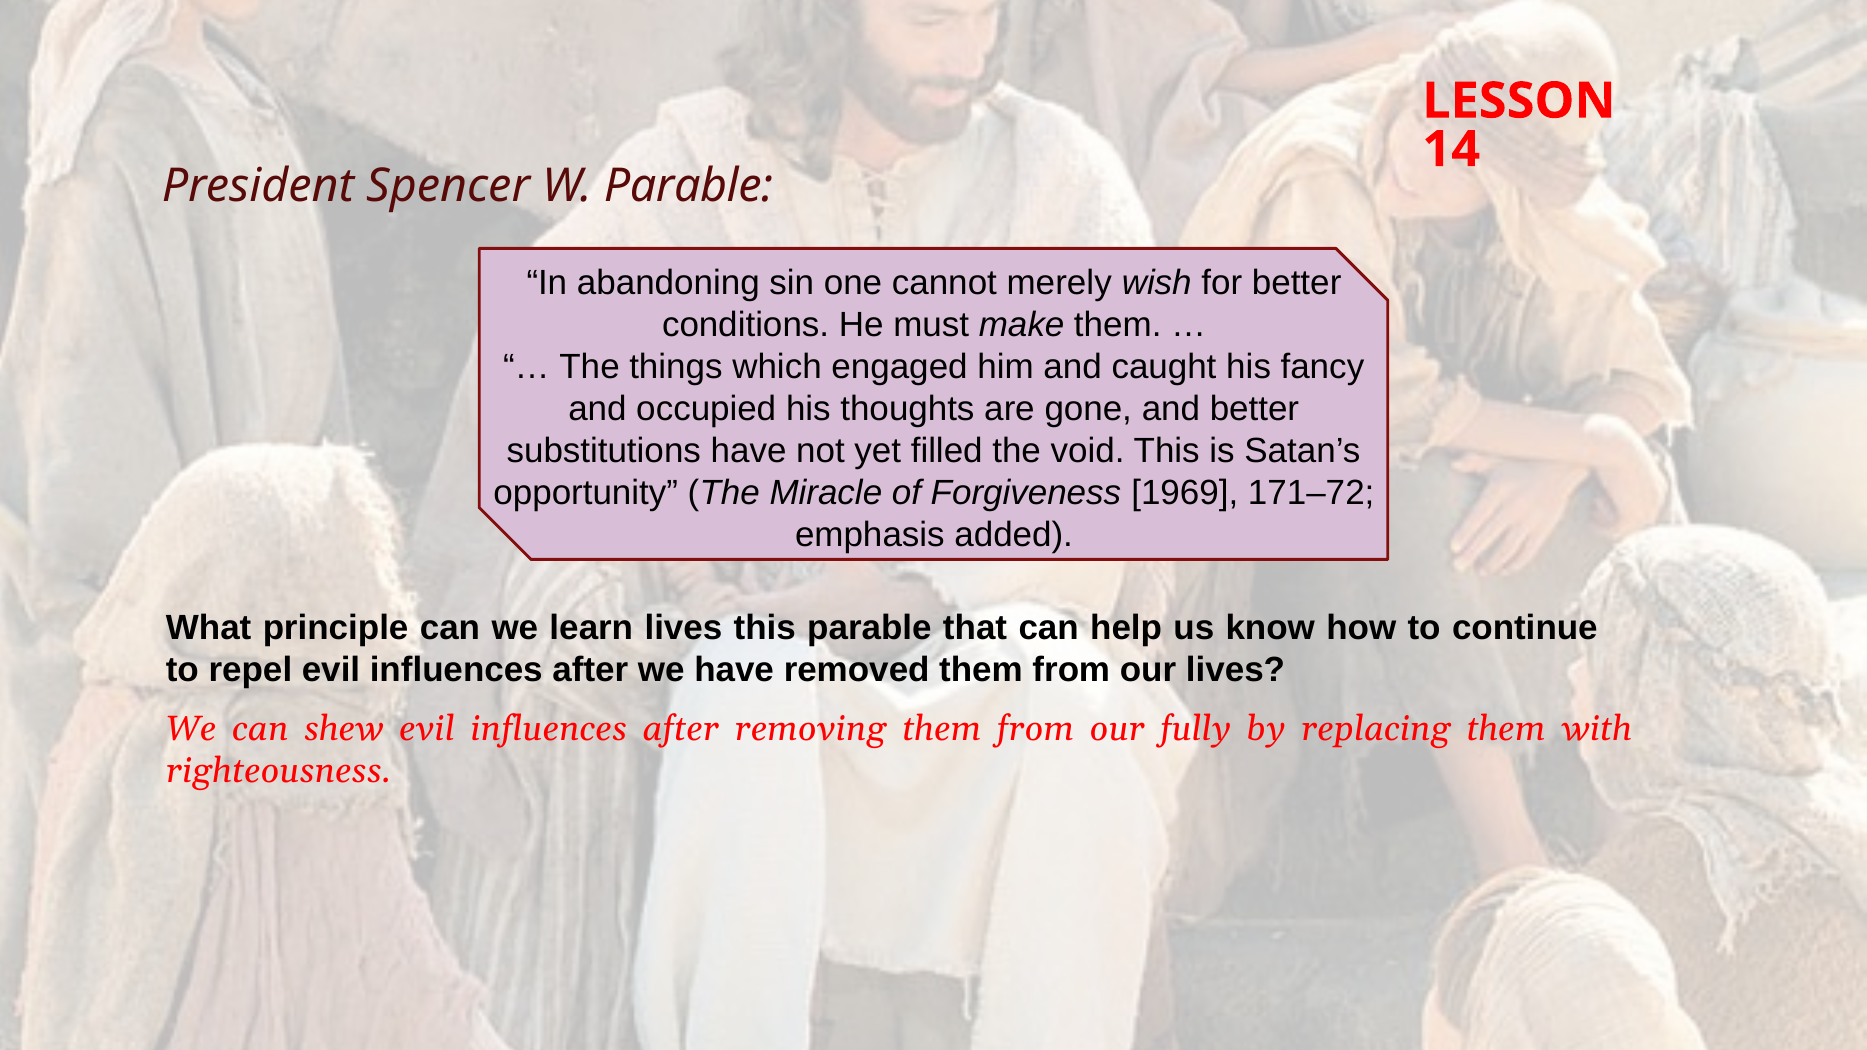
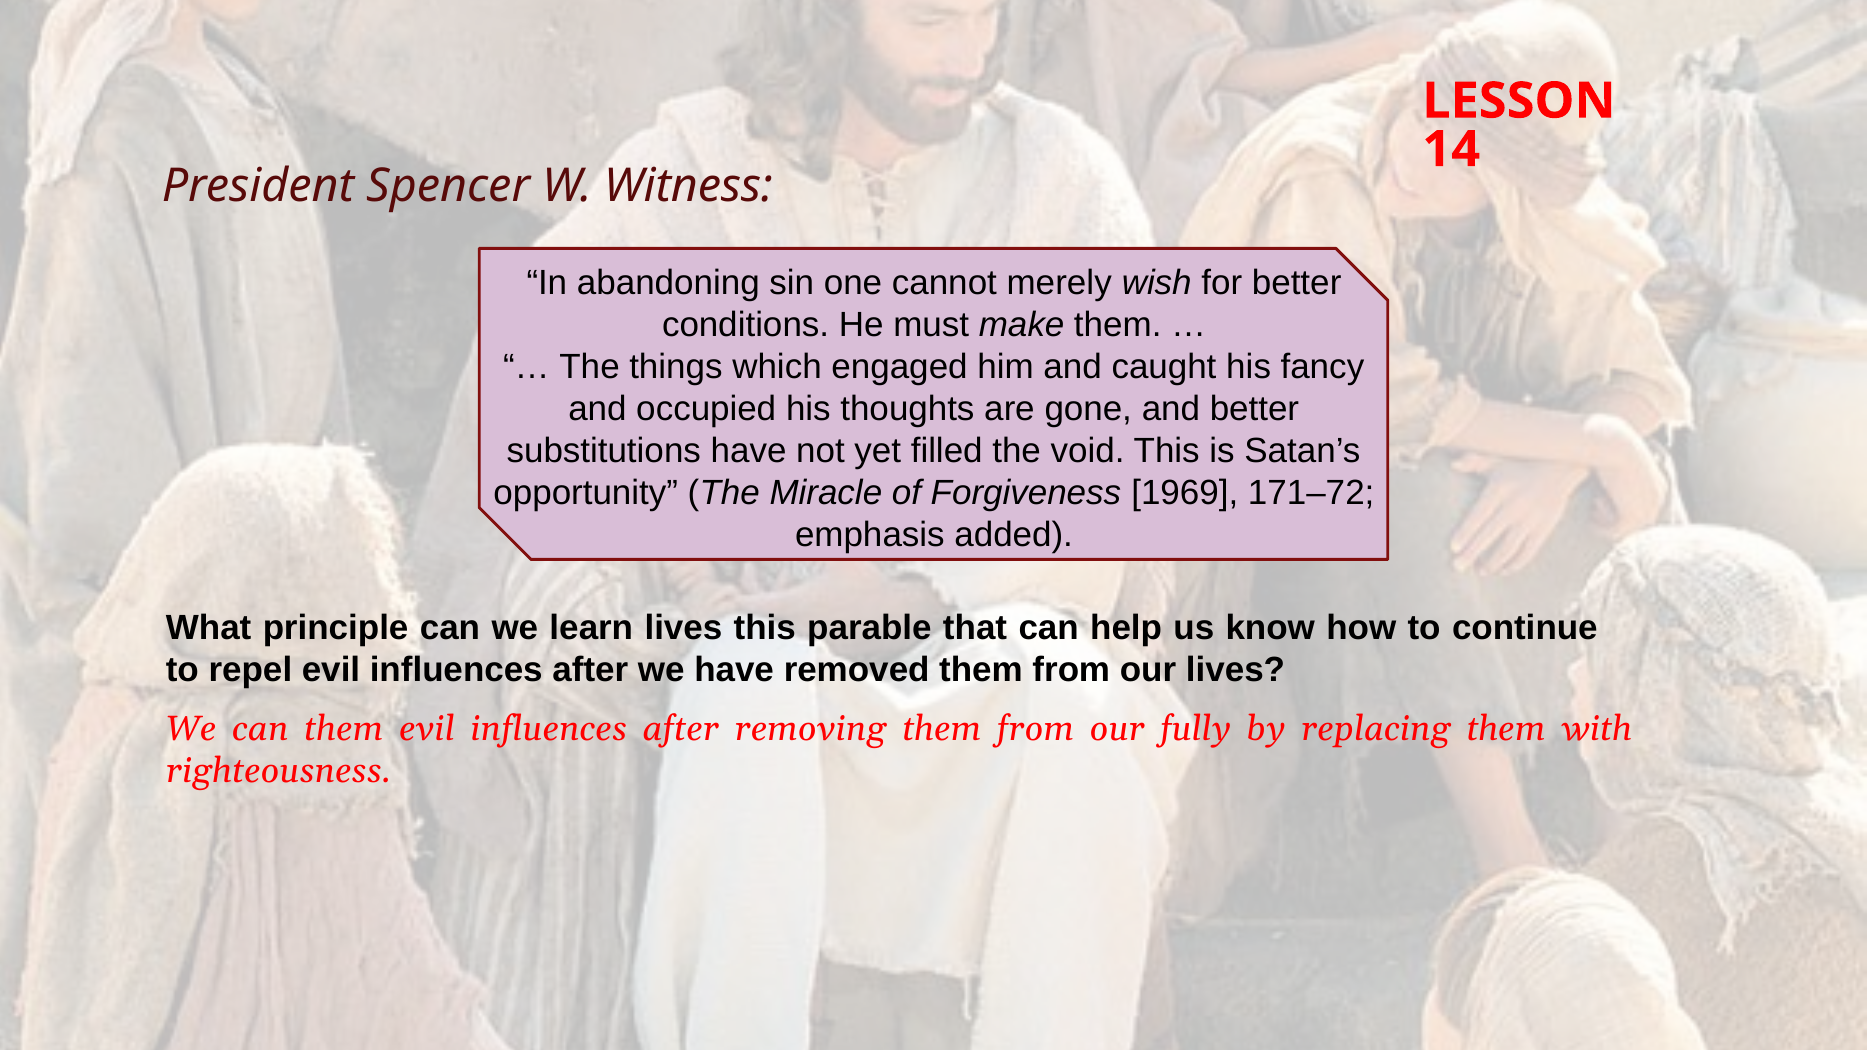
W Parable: Parable -> Witness
can shew: shew -> them
